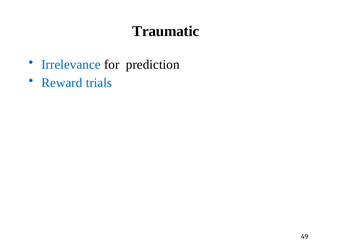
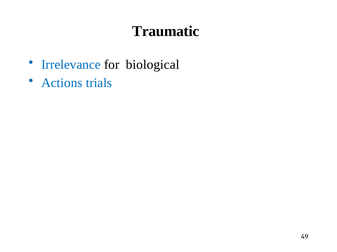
prediction: prediction -> biological
Reward: Reward -> Actions
